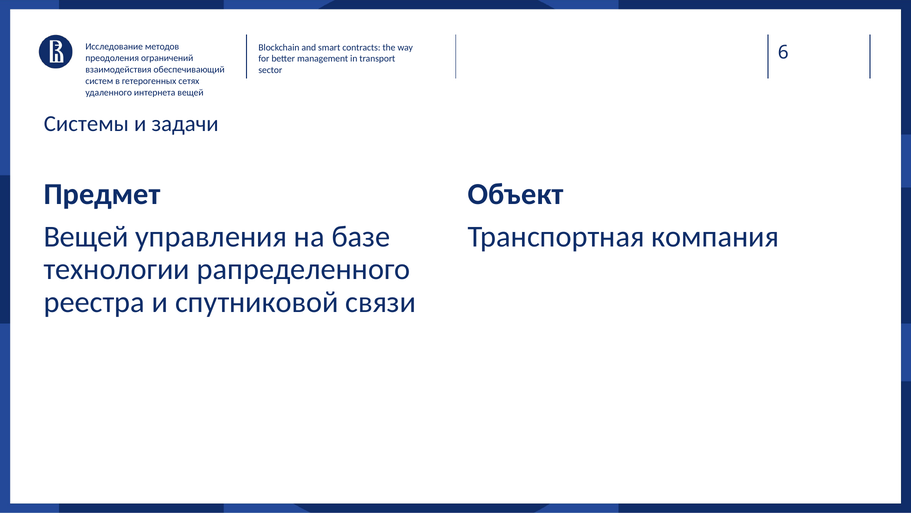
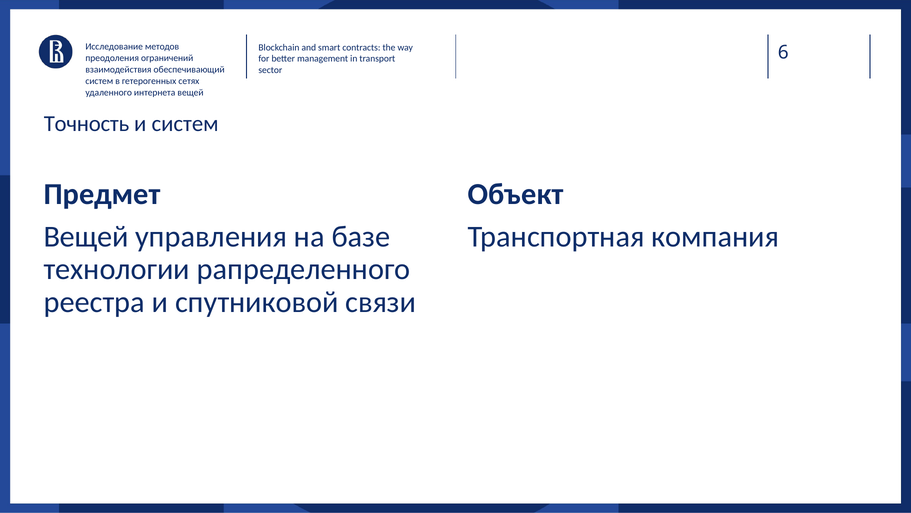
Системы: Системы -> Точность
и задачи: задачи -> систем
